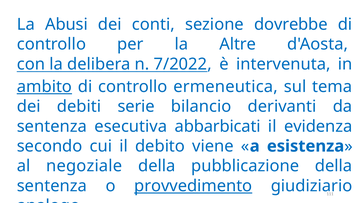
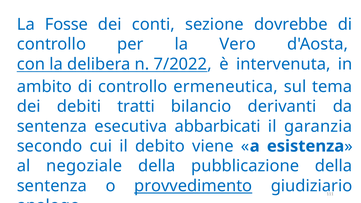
Abusi: Abusi -> Fosse
Altre: Altre -> Vero
ambito underline: present -> none
serie: serie -> tratti
evidenza: evidenza -> garanzia
